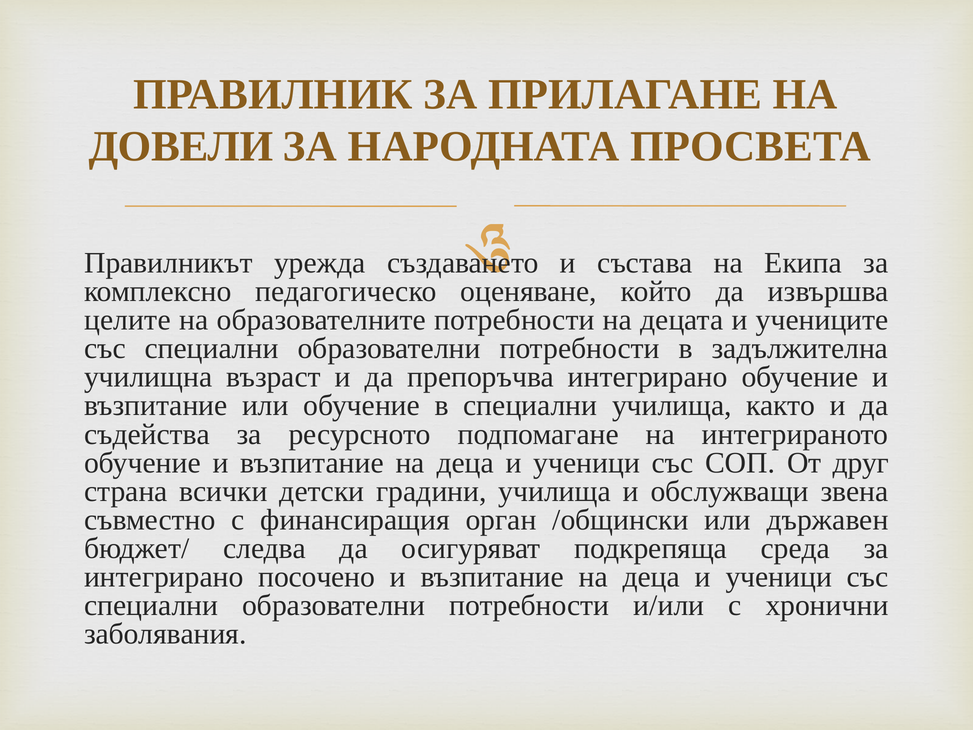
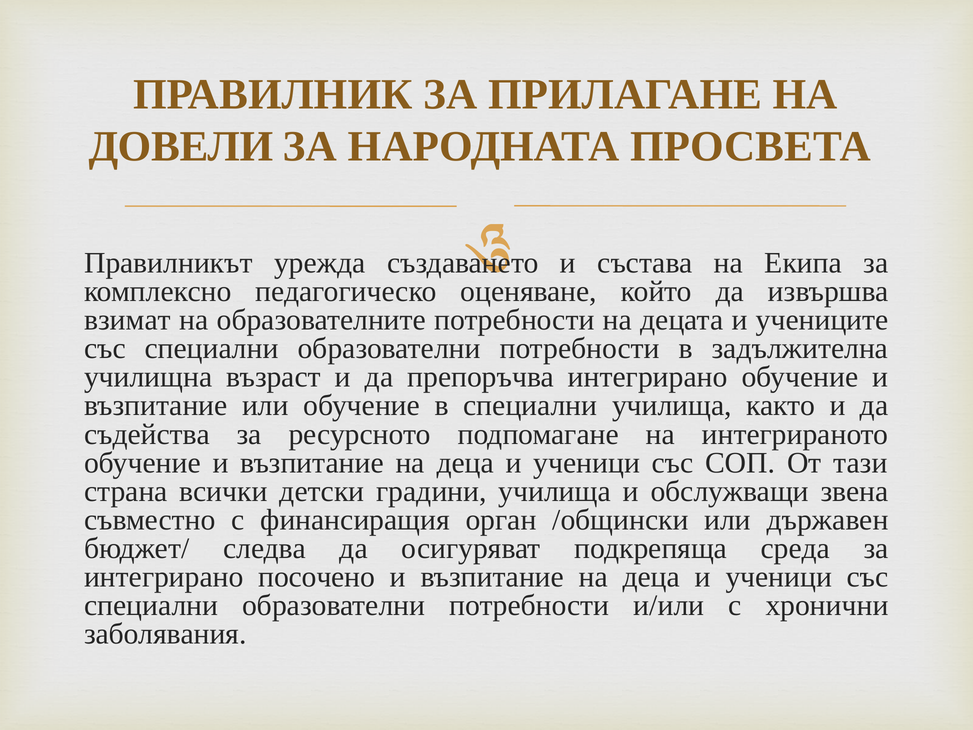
целите: целите -> взимат
друг: друг -> тази
